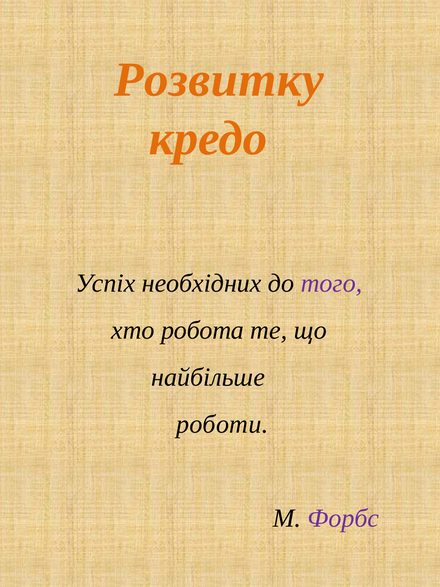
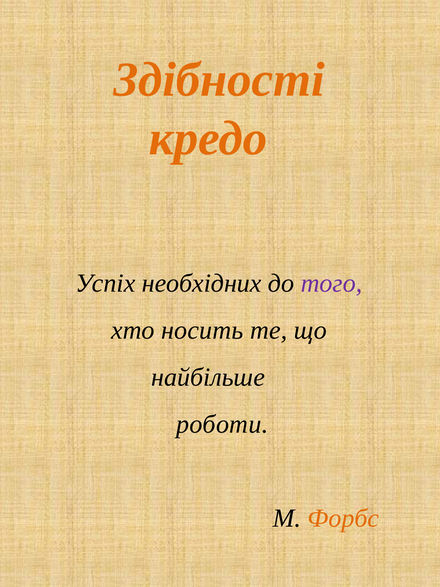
Розвитку: Розвитку -> Здібності
робота: робота -> носить
Форбс colour: purple -> orange
